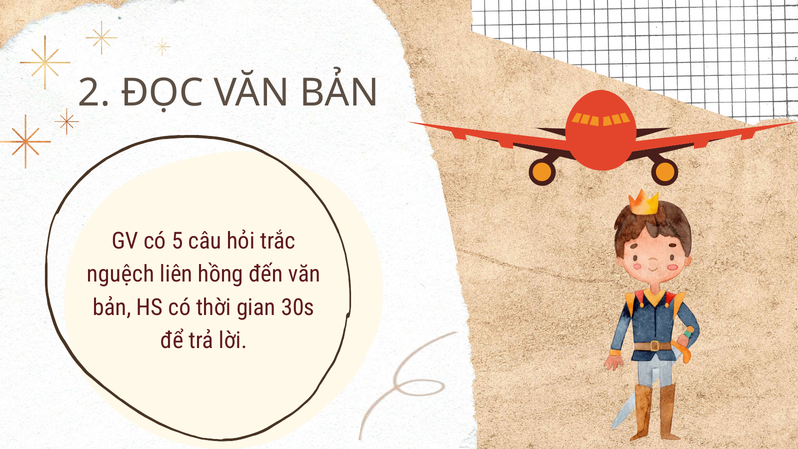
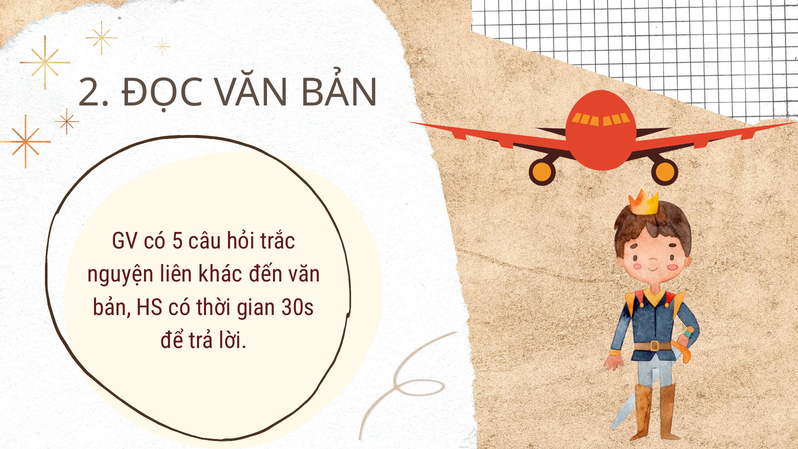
nguệch: nguệch -> nguyện
hồng: hồng -> khác
